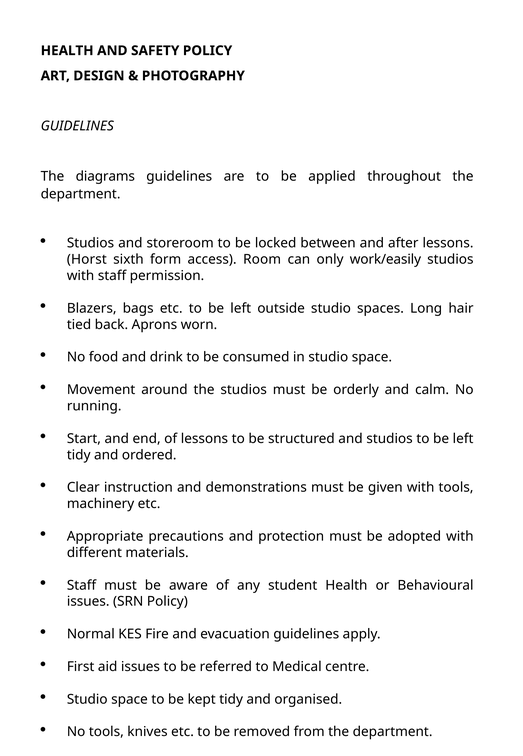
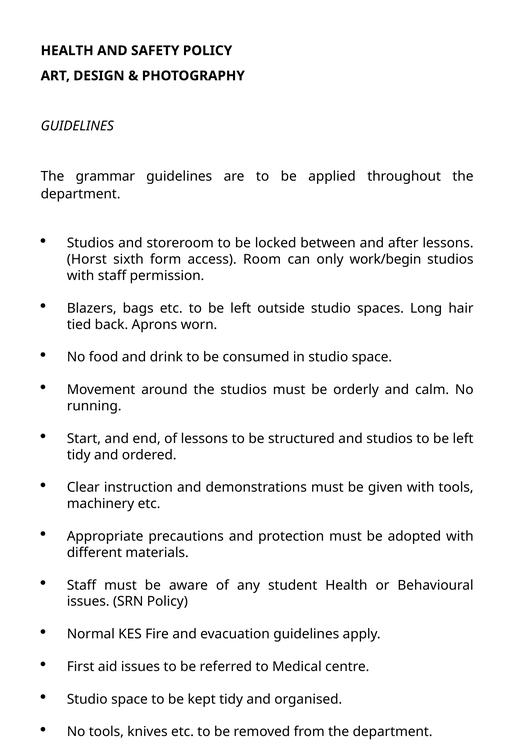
diagrams: diagrams -> grammar
work/easily: work/easily -> work/begin
